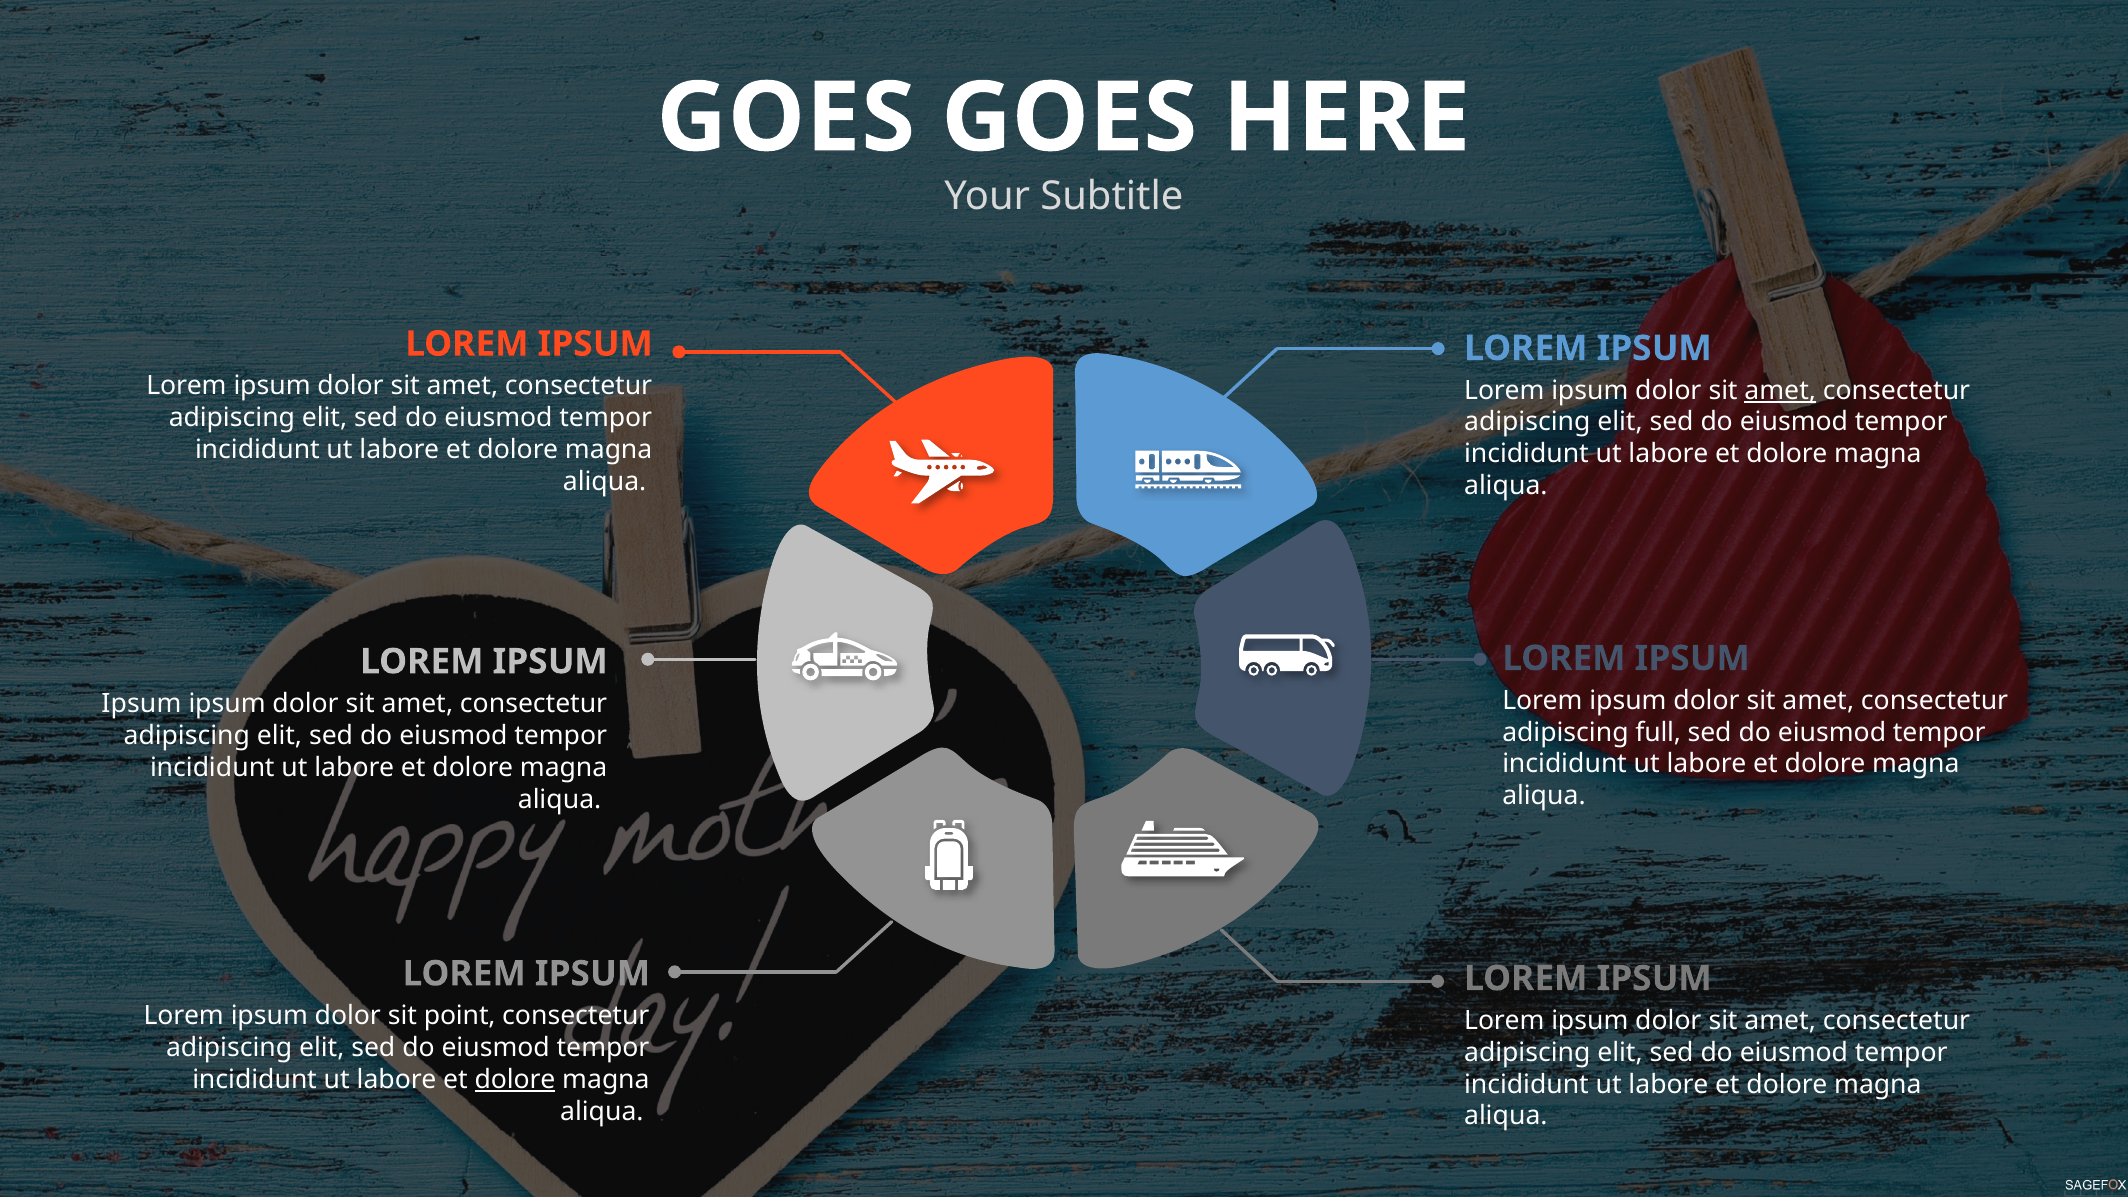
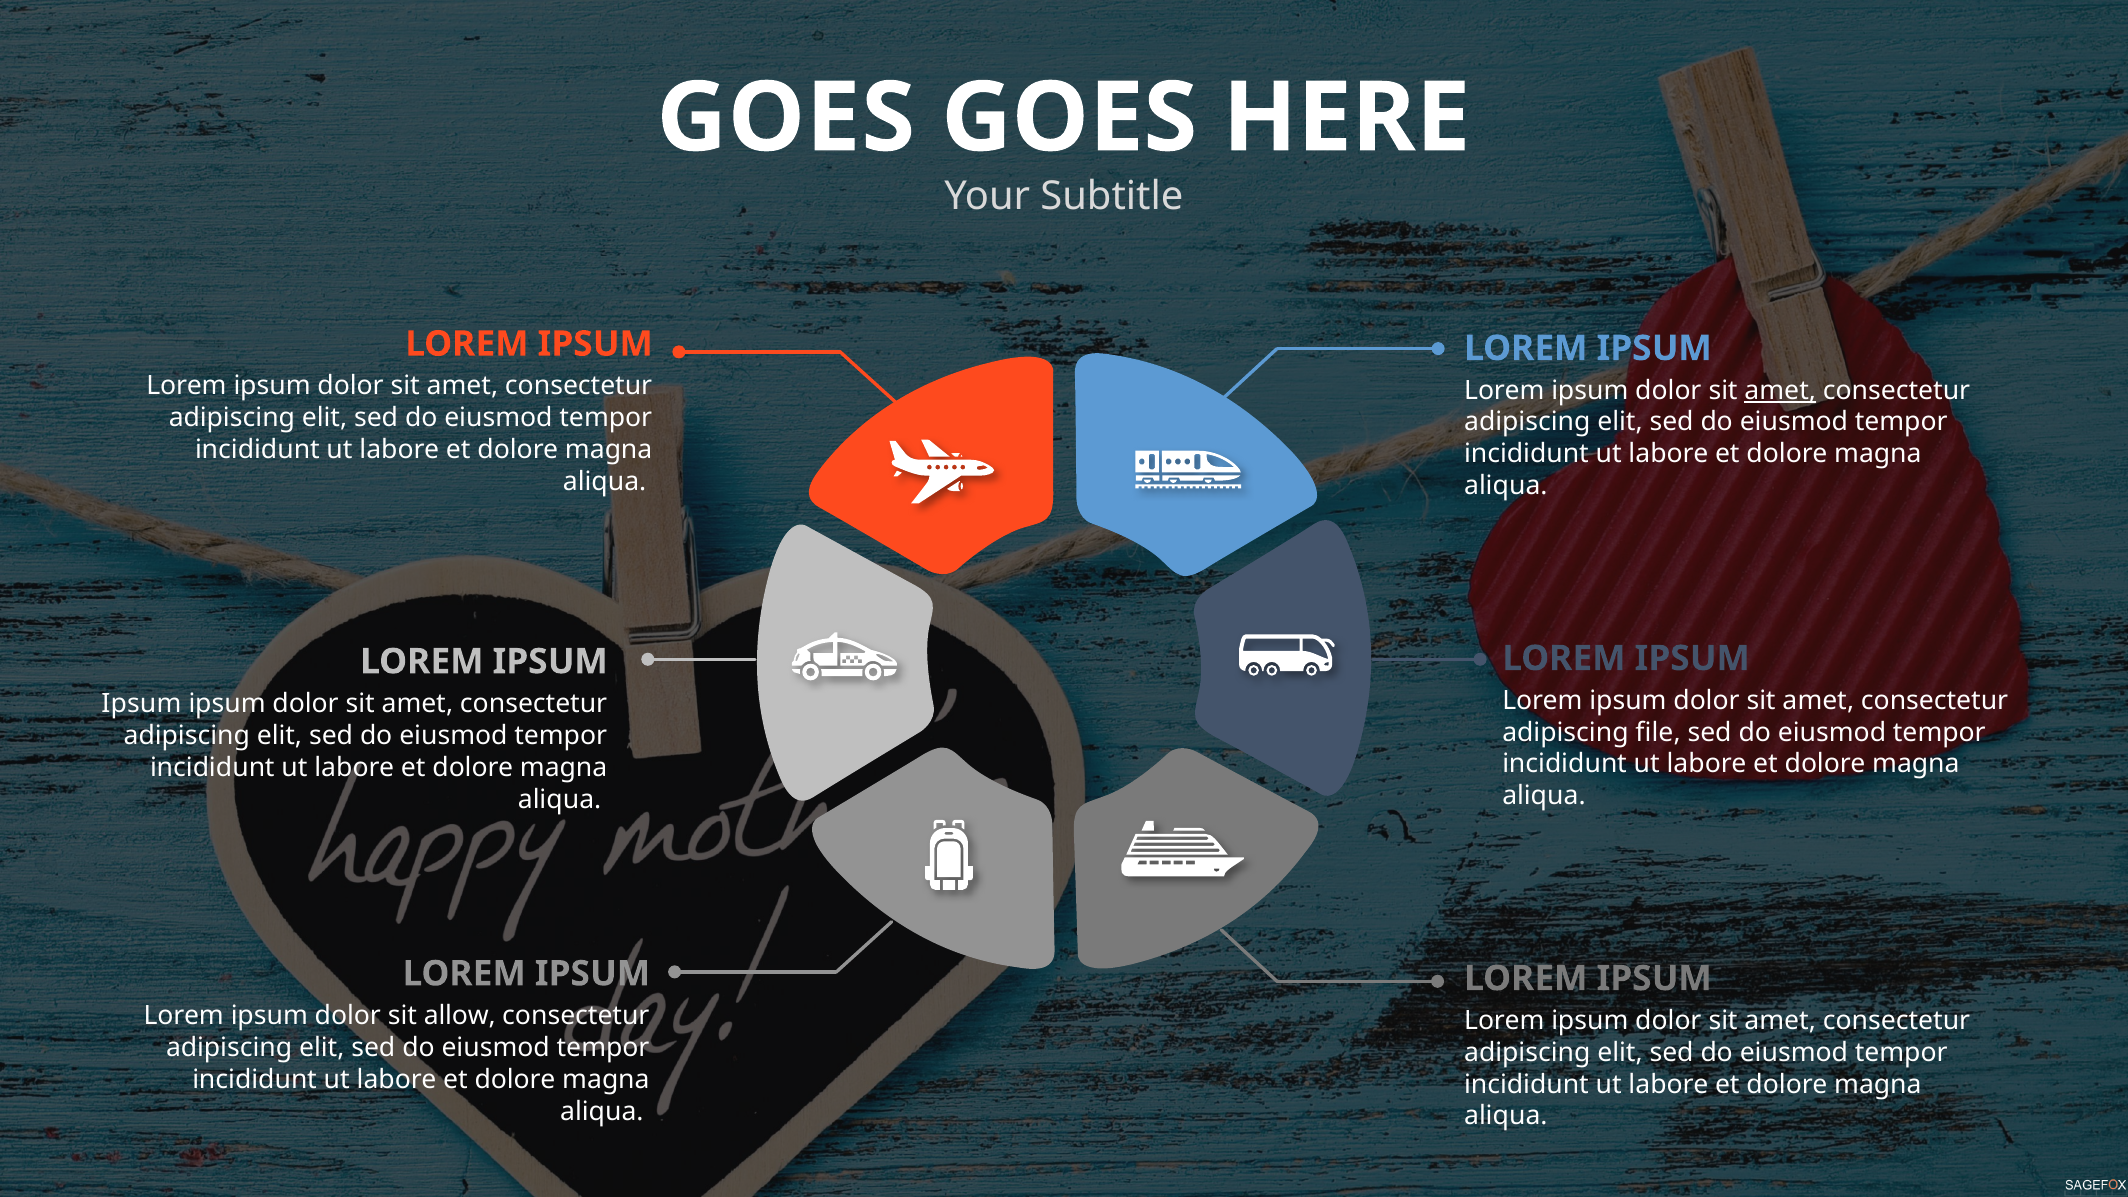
full: full -> file
point: point -> allow
dolore at (515, 1079) underline: present -> none
